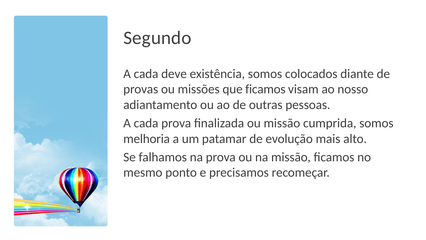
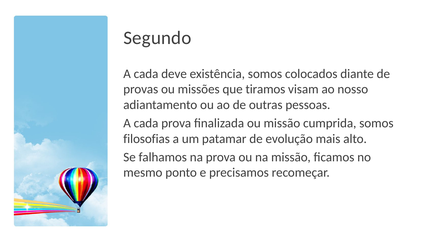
que ficamos: ficamos -> tiramos
melhoria: melhoria -> filosofias
